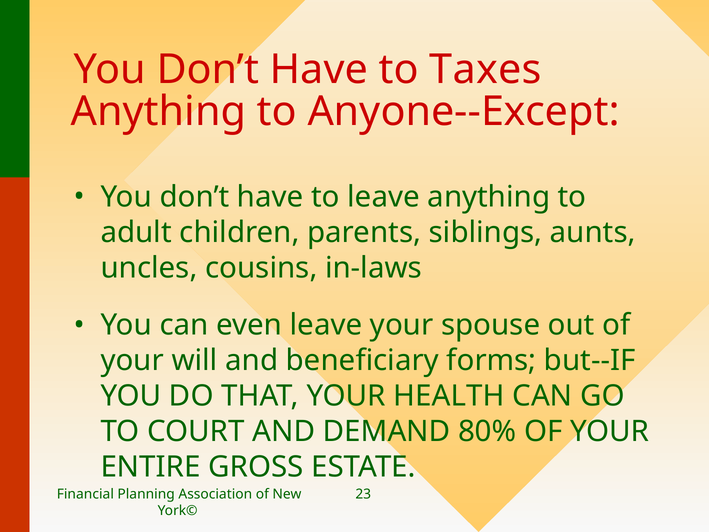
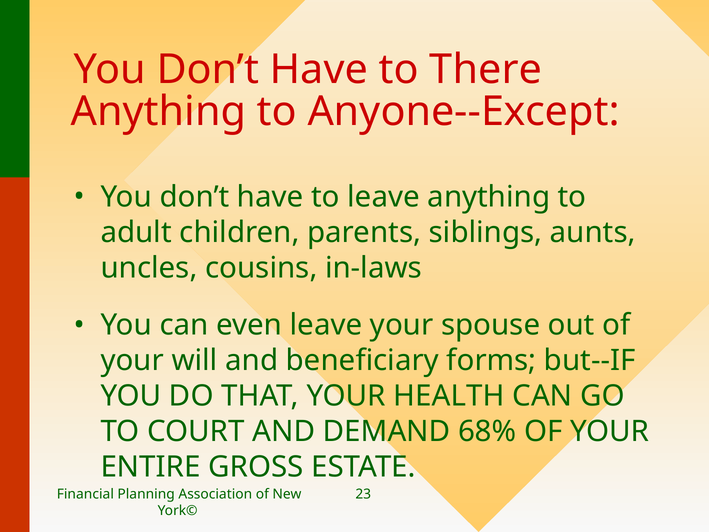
Taxes: Taxes -> There
80%: 80% -> 68%
